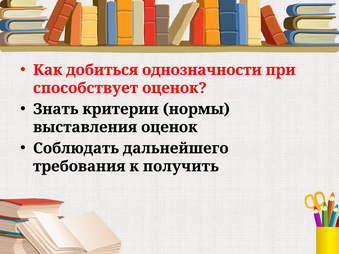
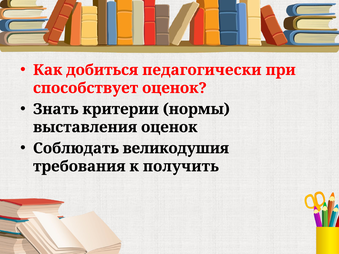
однозначности: однозначности -> педагогически
дальнейшего: дальнейшего -> великодушия
